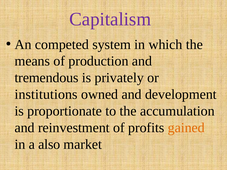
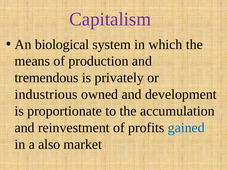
competed: competed -> biological
institutions: institutions -> industrious
gained colour: orange -> blue
